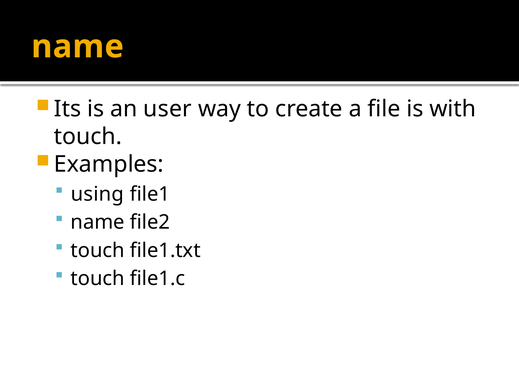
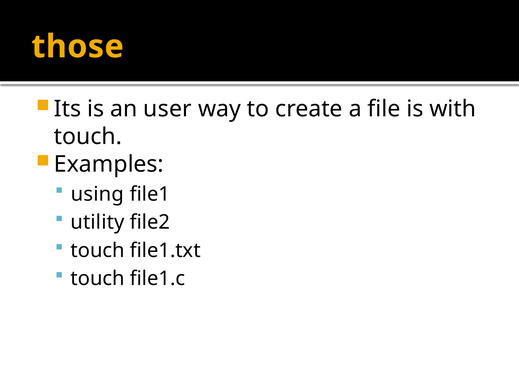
name at (78, 47): name -> those
name at (98, 222): name -> utility
